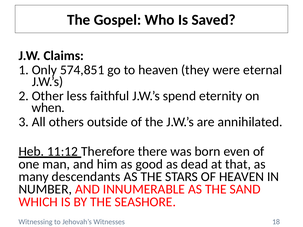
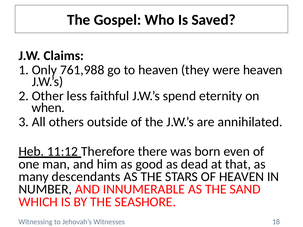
574,851: 574,851 -> 761,988
were eternal: eternal -> heaven
